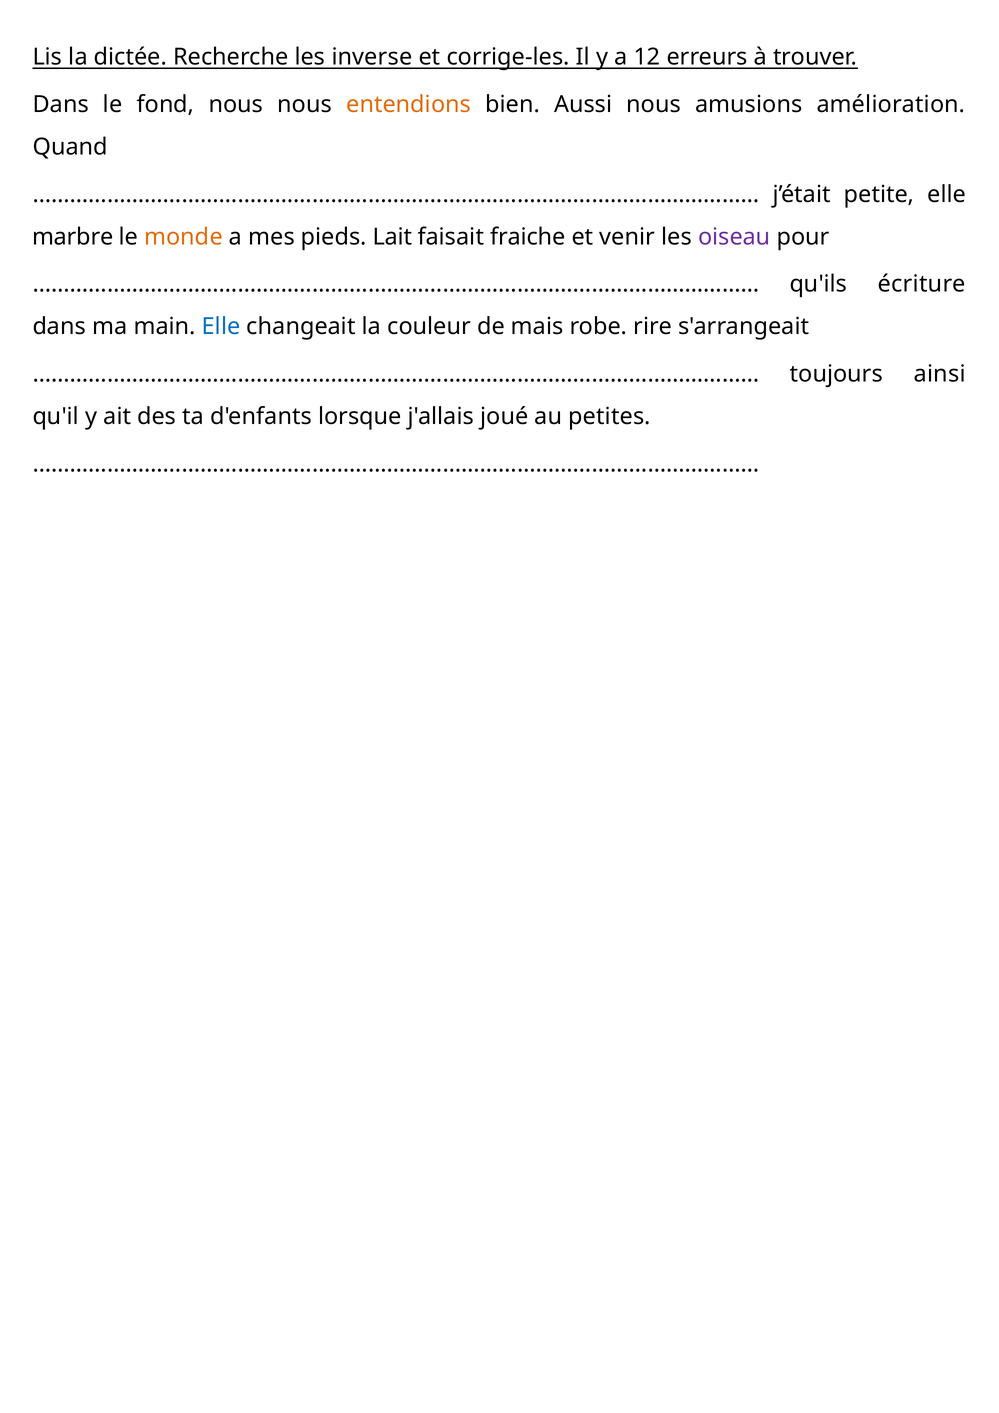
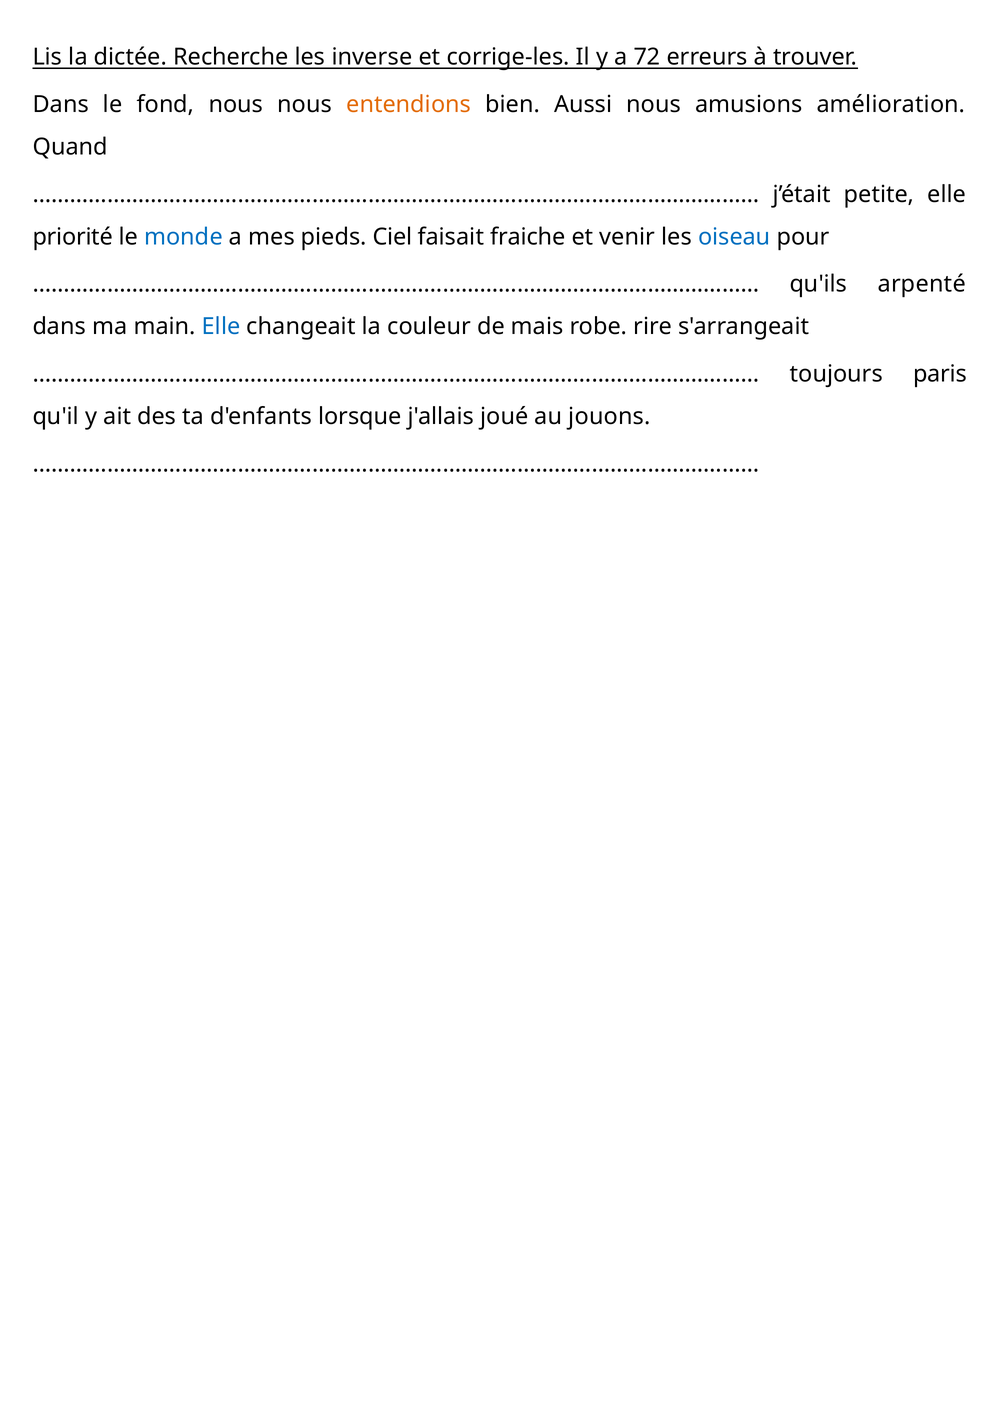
12: 12 -> 72
marbre: marbre -> priorité
monde colour: orange -> blue
Lait: Lait -> Ciel
oiseau colour: purple -> blue
écriture: écriture -> arpenté
ainsi: ainsi -> paris
petites: petites -> jouons
